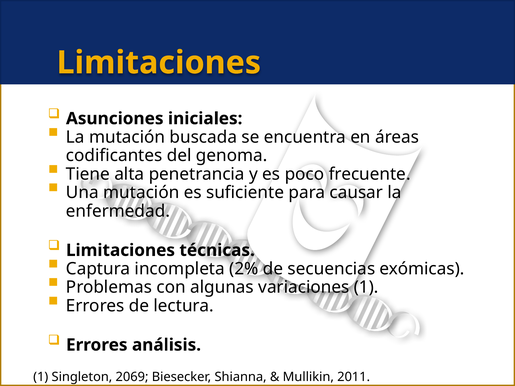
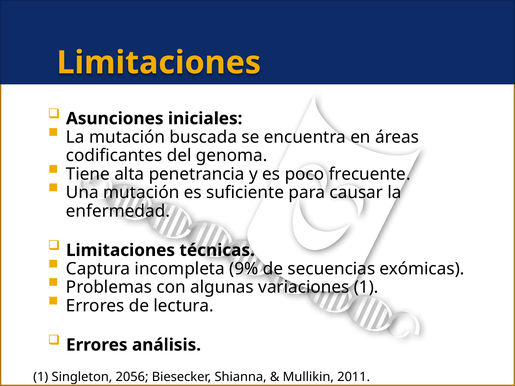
2%: 2% -> 9%
2069: 2069 -> 2056
